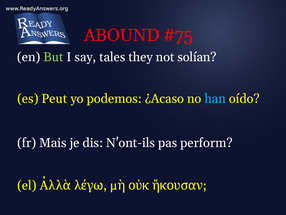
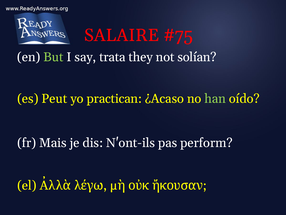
ABOUND: ABOUND -> SALAIRE
tales: tales -> trata
podemos: podemos -> practican
han colour: light blue -> light green
